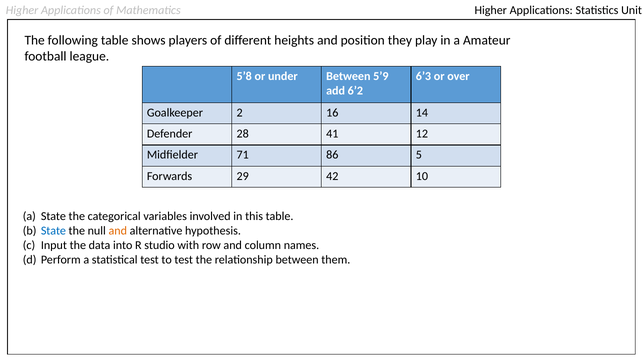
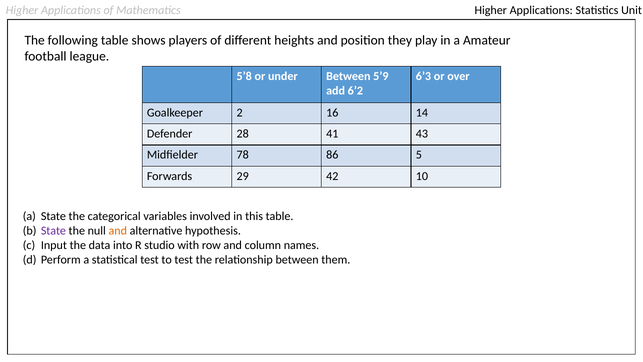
12: 12 -> 43
71: 71 -> 78
State at (53, 231) colour: blue -> purple
